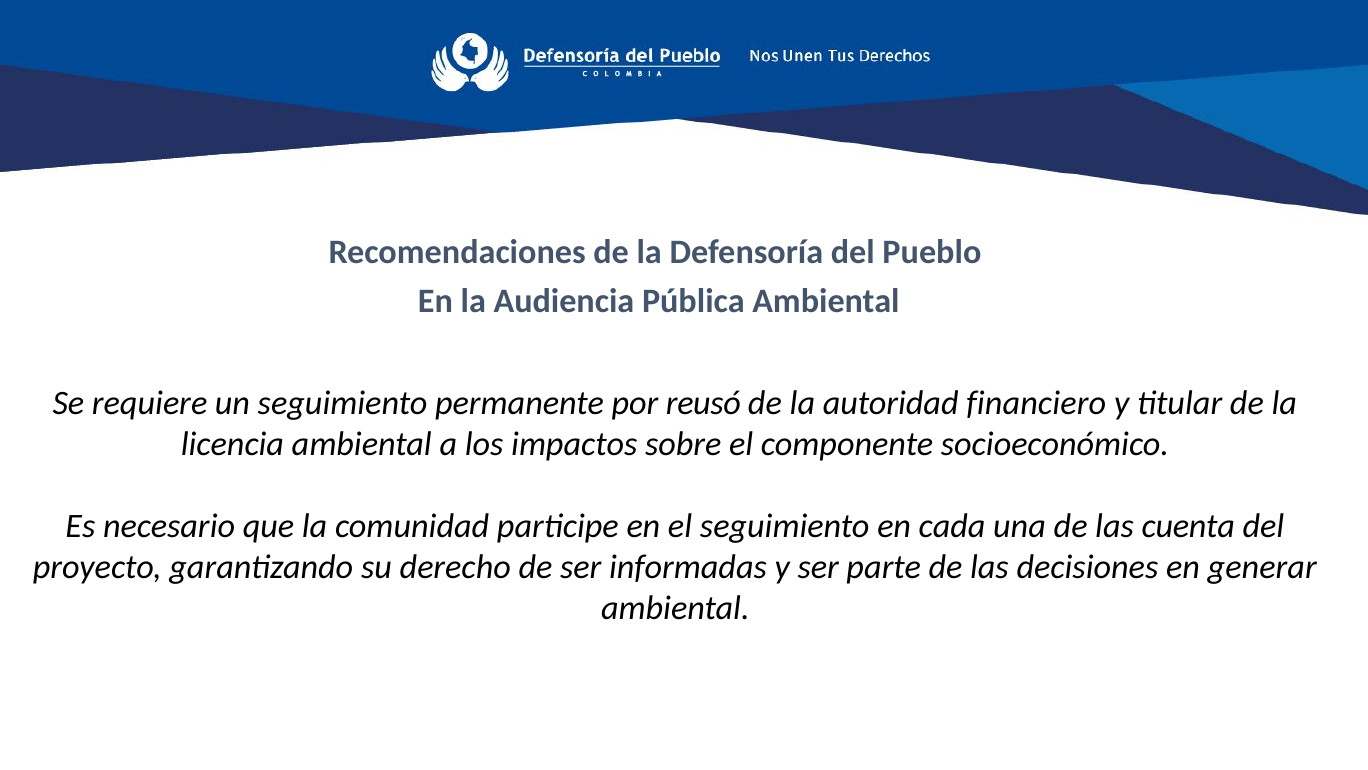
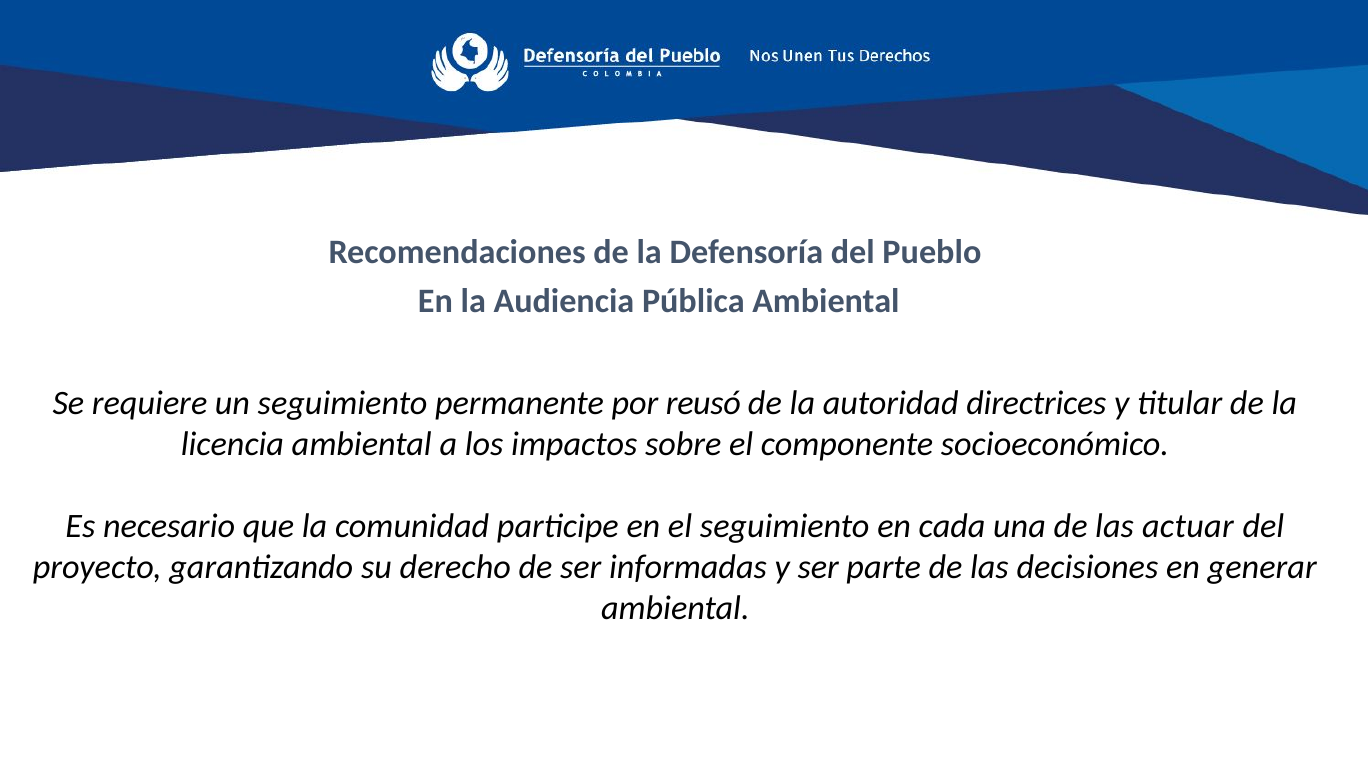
financiero: financiero -> directrices
cuenta: cuenta -> actuar
